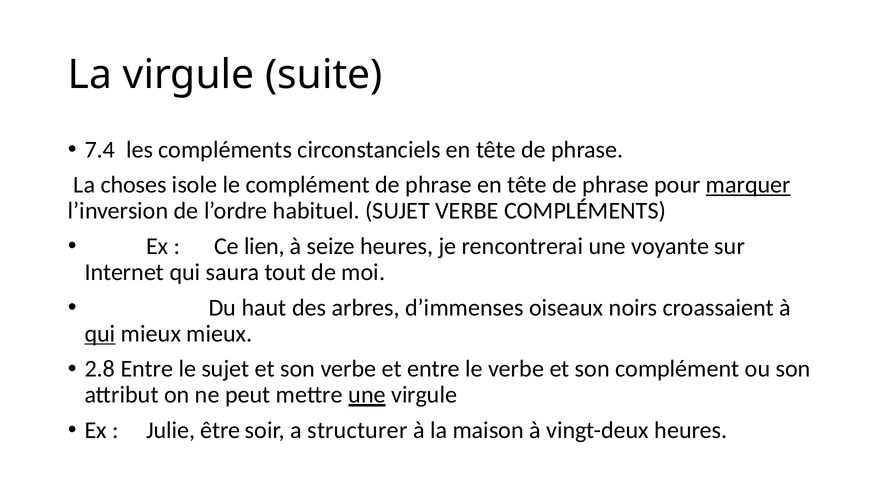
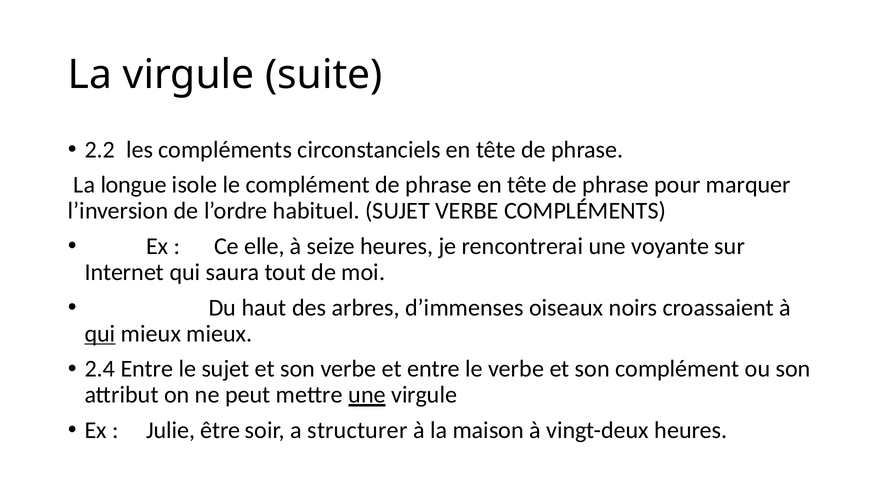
7.4: 7.4 -> 2.2
choses: choses -> longue
marquer underline: present -> none
lien: lien -> elle
2.8: 2.8 -> 2.4
